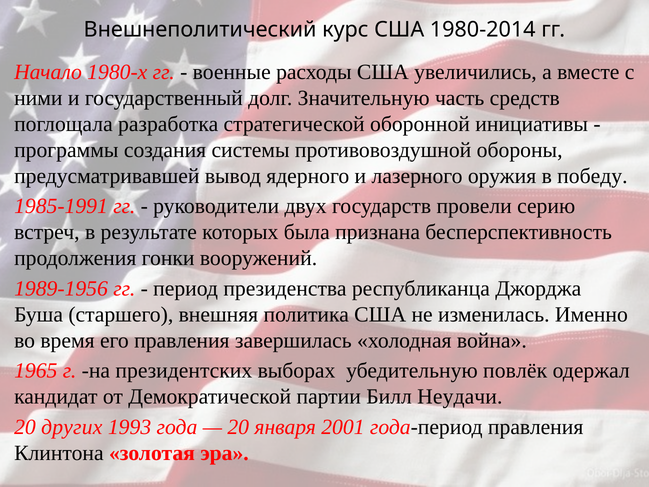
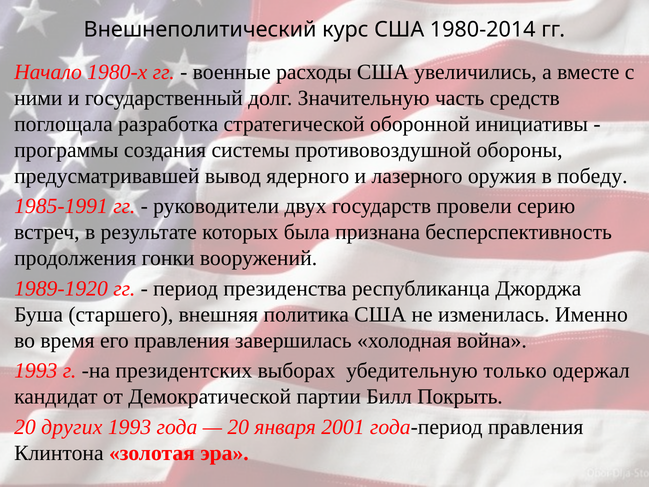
1989-1956: 1989-1956 -> 1989-1920
1965 at (36, 371): 1965 -> 1993
повлёк: повлёк -> только
Неудачи: Неудачи -> Покрыть
